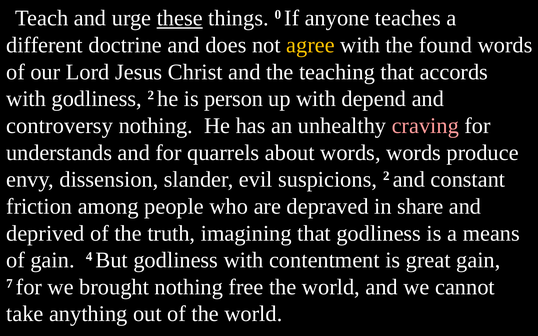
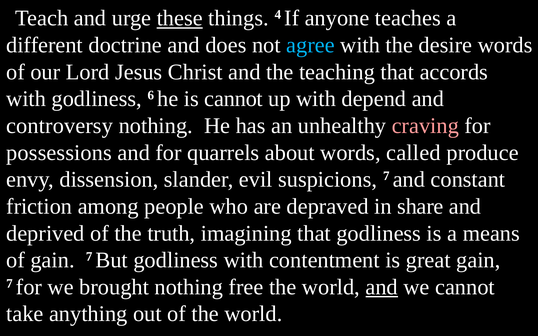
0: 0 -> 4
agree colour: yellow -> light blue
found: found -> desire
godliness 2: 2 -> 6
is person: person -> cannot
understands: understands -> possessions
words words: words -> called
suspicions 2: 2 -> 7
of gain 4: 4 -> 7
and at (382, 287) underline: none -> present
